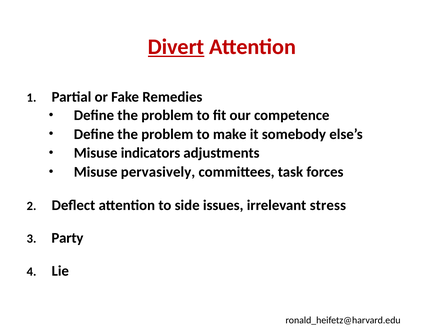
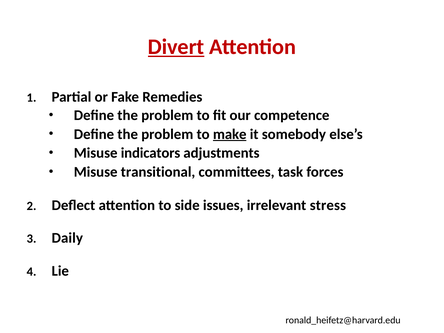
make underline: none -> present
pervasively: pervasively -> transitional
Party: Party -> Daily
